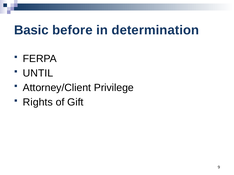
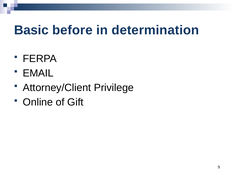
UNTIL: UNTIL -> EMAIL
Rights: Rights -> Online
